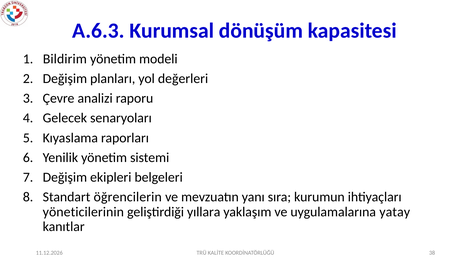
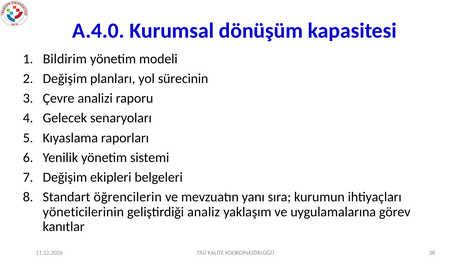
A.6.3: A.6.3 -> A.4.0
değerleri: değerleri -> sürecinin
yıllara: yıllara -> analiz
yatay: yatay -> görev
